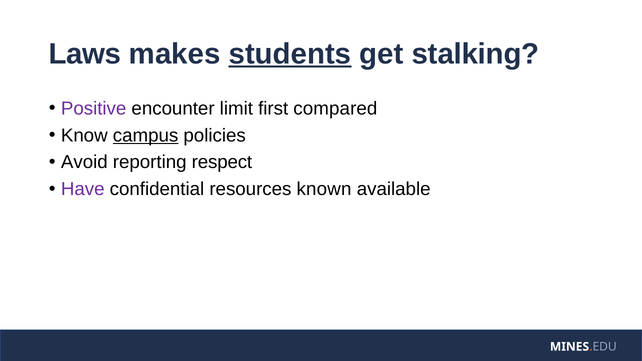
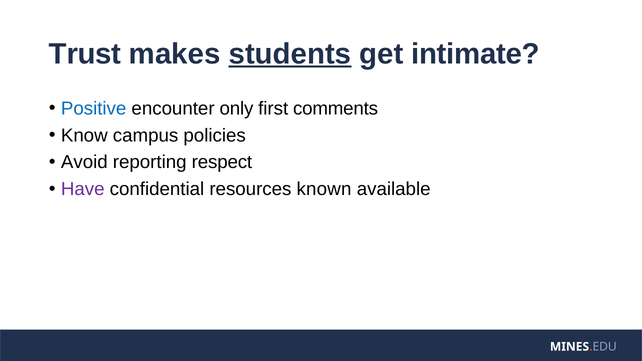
Laws: Laws -> Trust
stalking: stalking -> intimate
Positive colour: purple -> blue
limit: limit -> only
compared: compared -> comments
campus underline: present -> none
